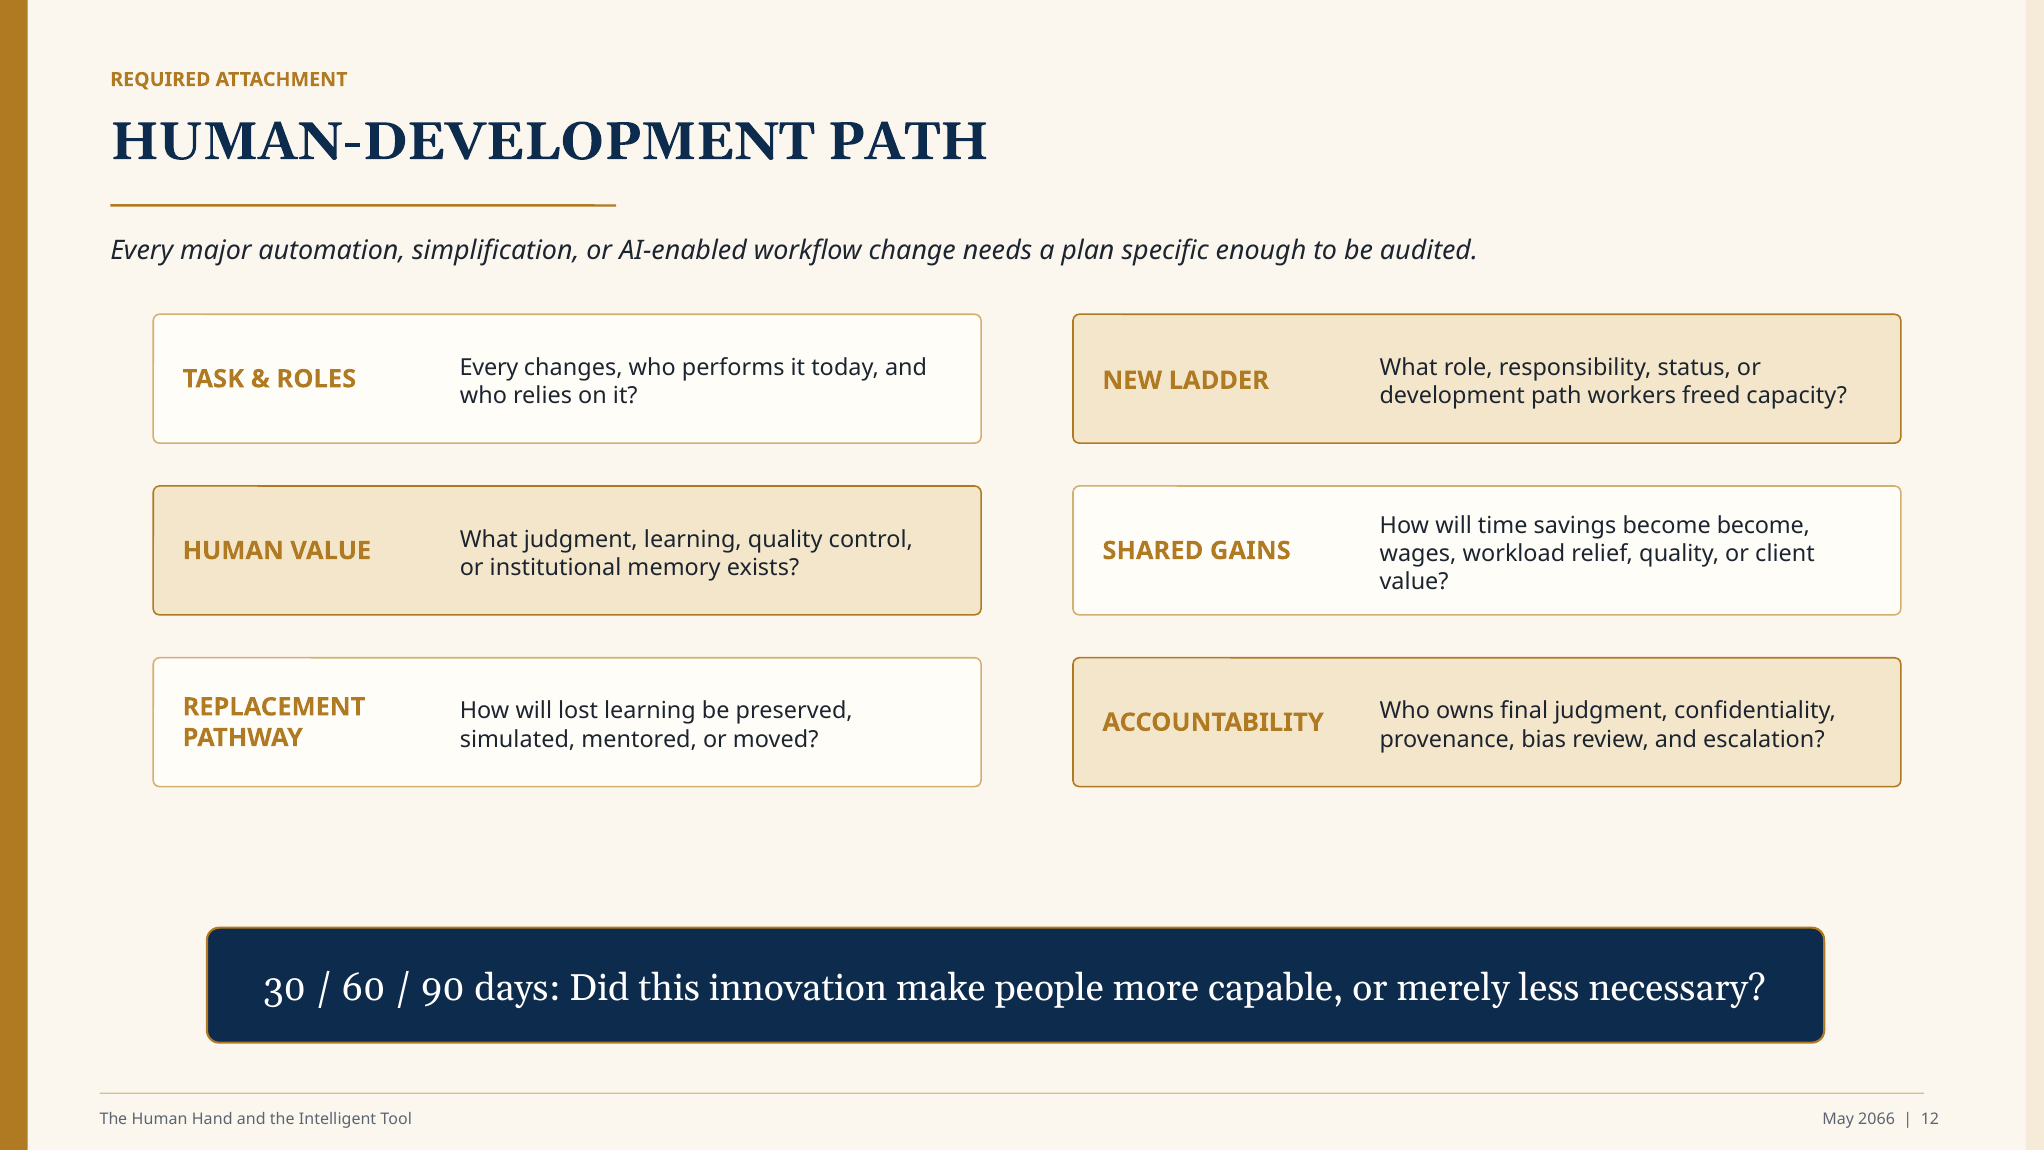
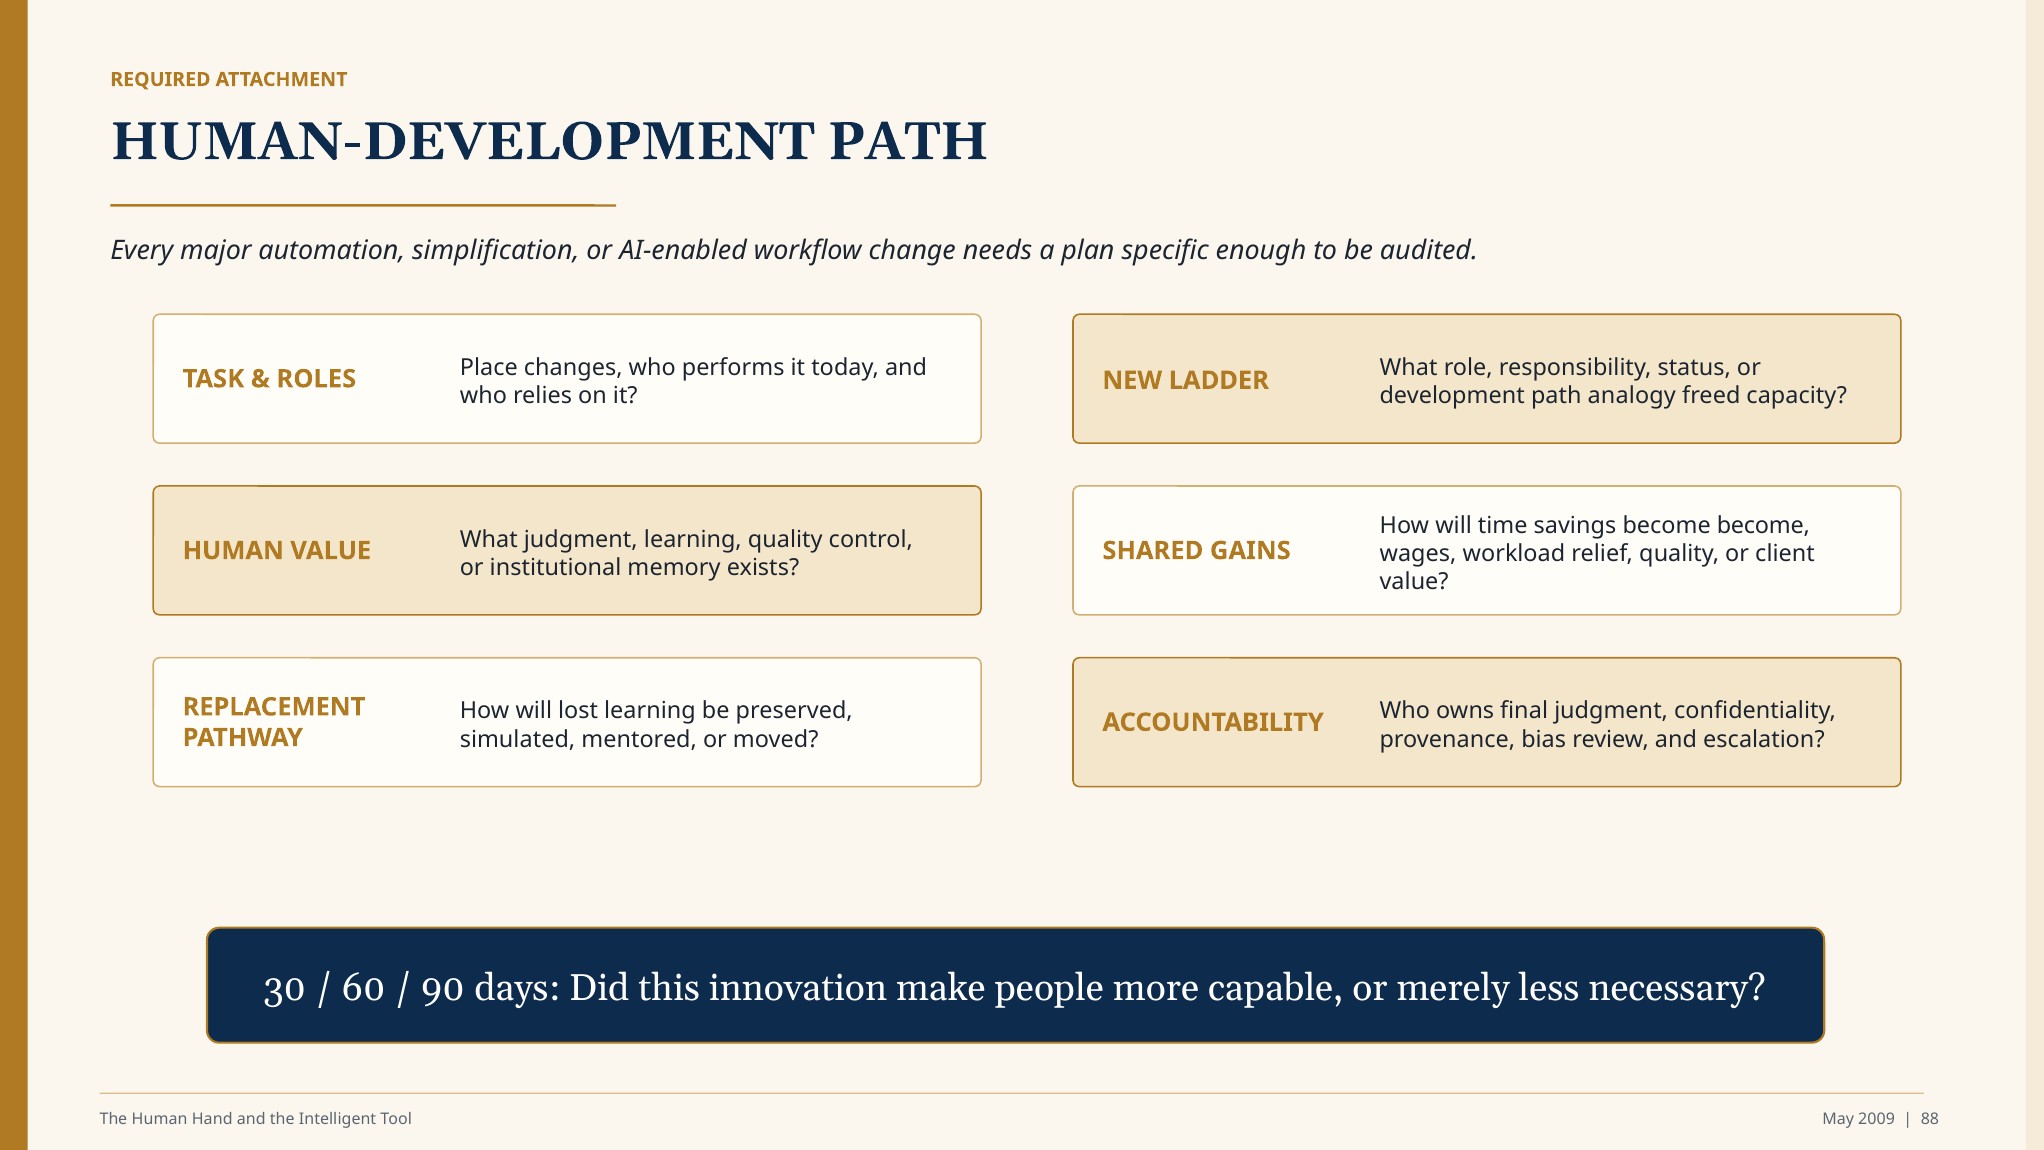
Every at (489, 368): Every -> Place
workers: workers -> analogy
2066: 2066 -> 2009
12: 12 -> 88
